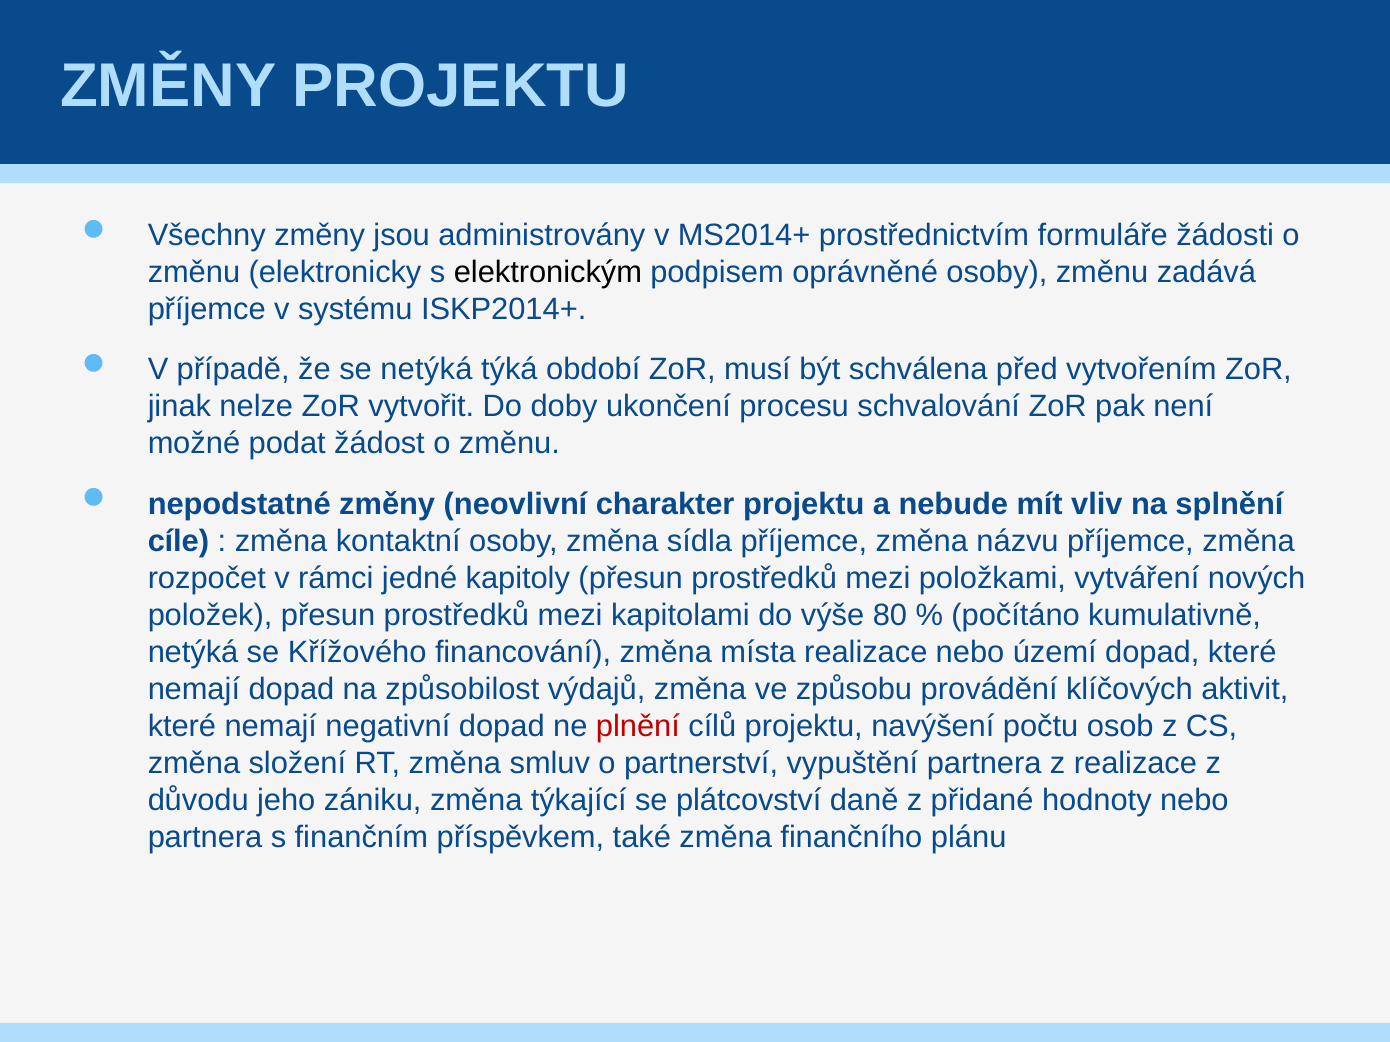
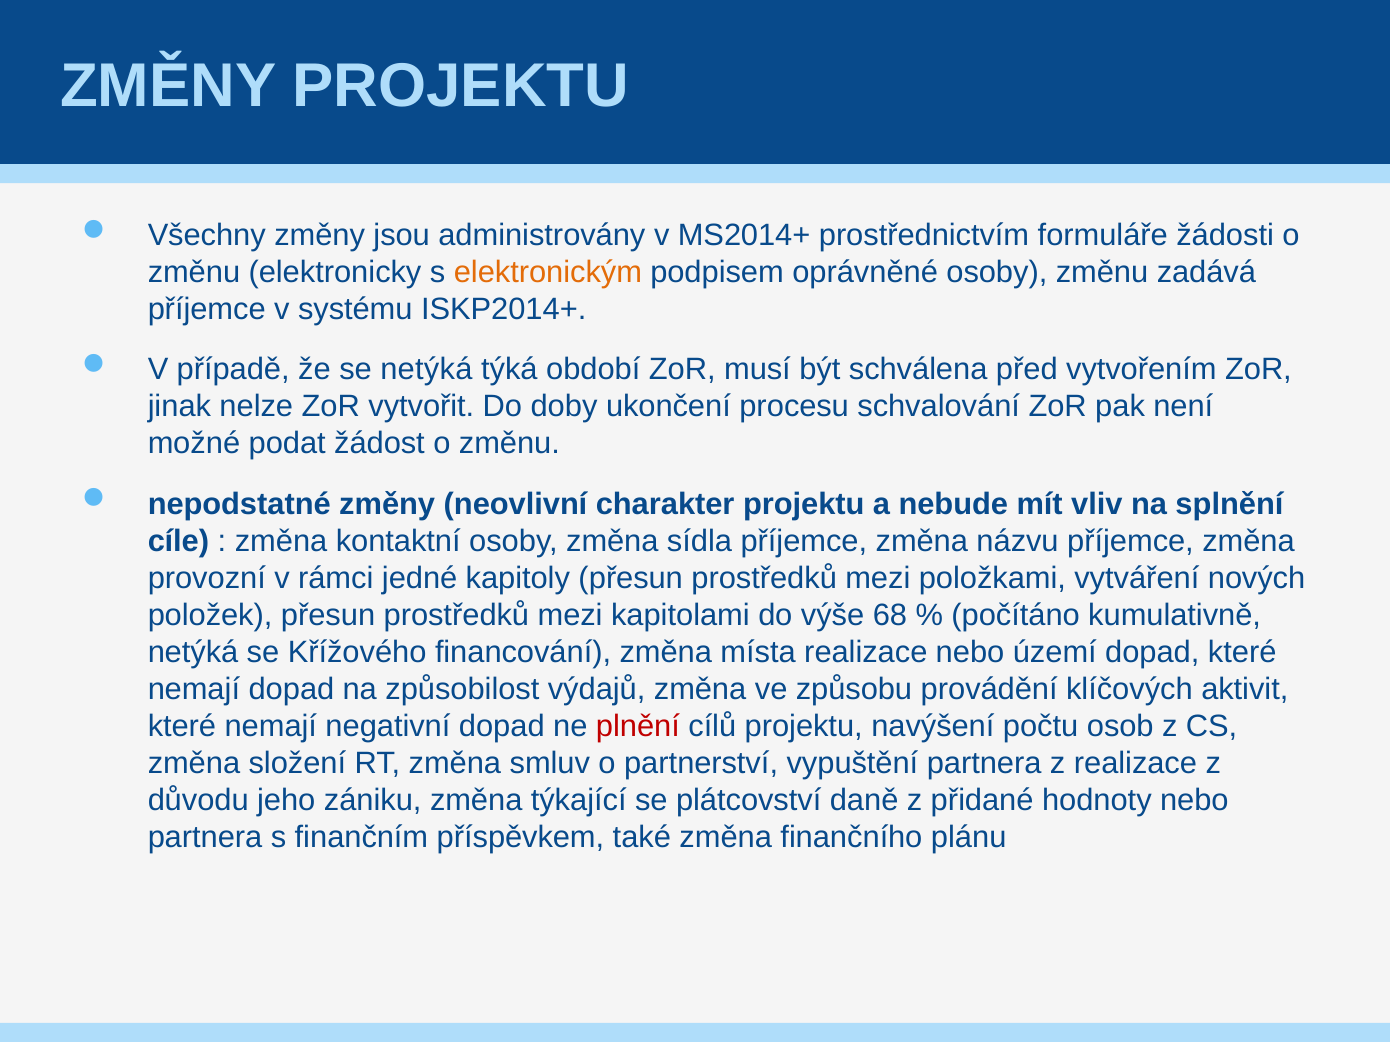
elektronickým colour: black -> orange
rozpočet: rozpočet -> provozní
80: 80 -> 68
